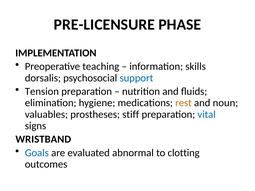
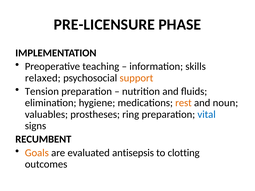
dorsalis: dorsalis -> relaxed
support colour: blue -> orange
stiff: stiff -> ring
WRISTBAND: WRISTBAND -> RECUMBENT
Goals colour: blue -> orange
abnormal: abnormal -> antisepsis
